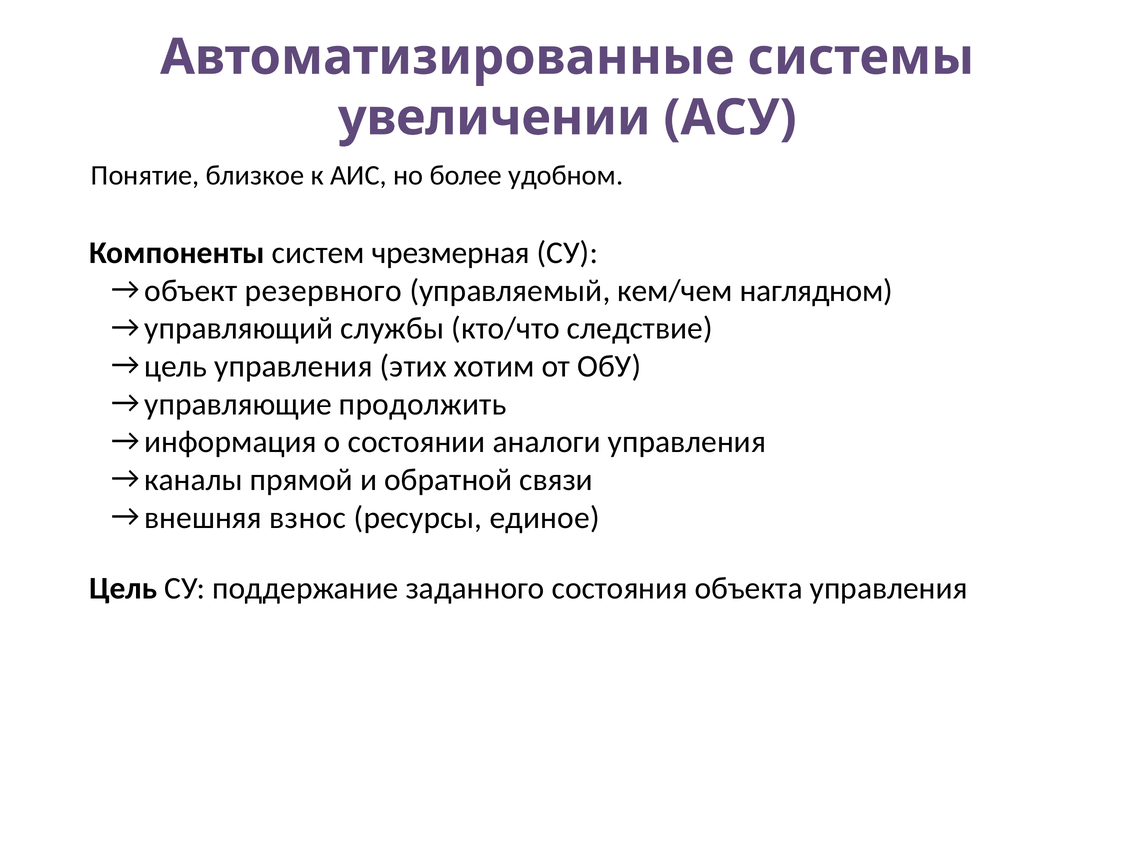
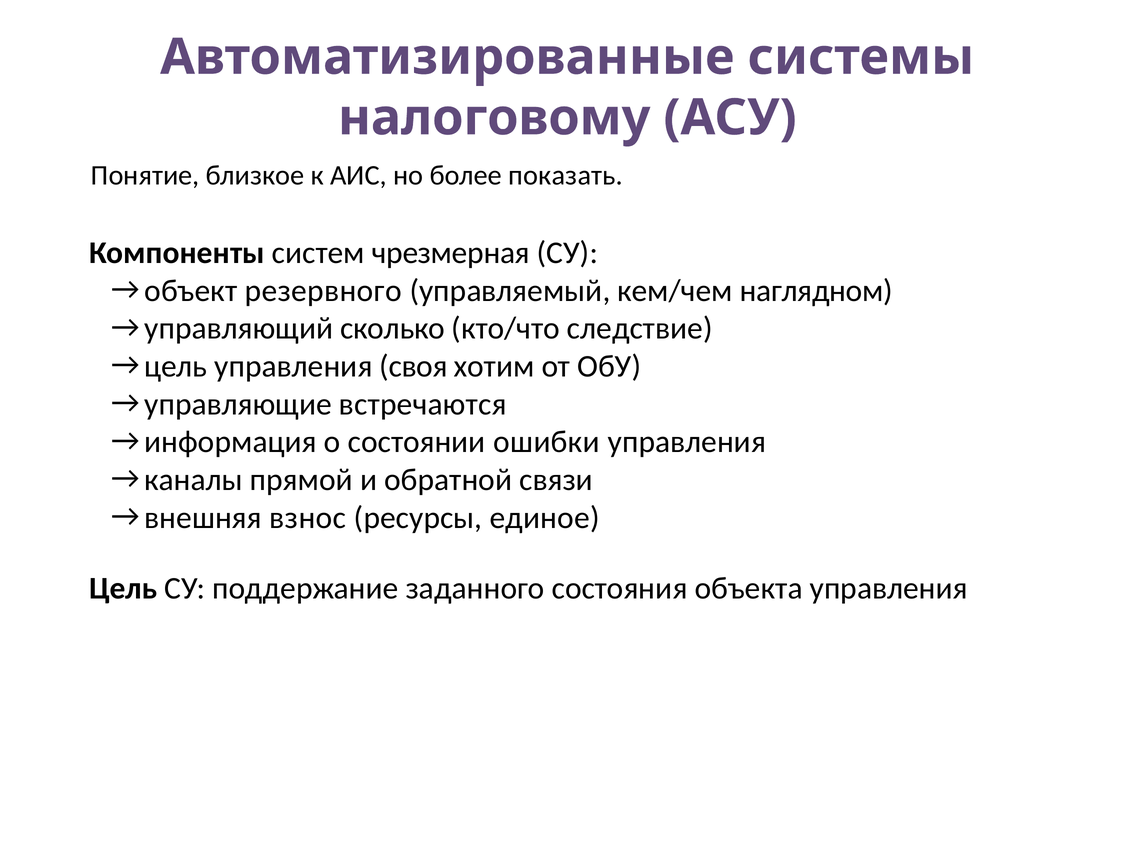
увеличении: увеличении -> налоговому
удобном: удобном -> показать
службы: службы -> сколько
этих: этих -> своя
продолжить: продолжить -> встречаются
аналоги: аналоги -> ошибки
